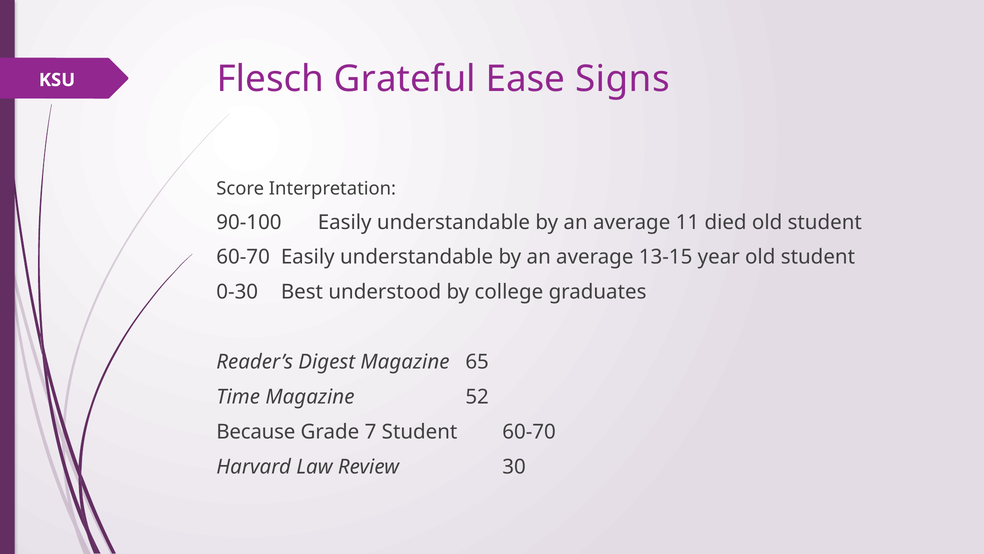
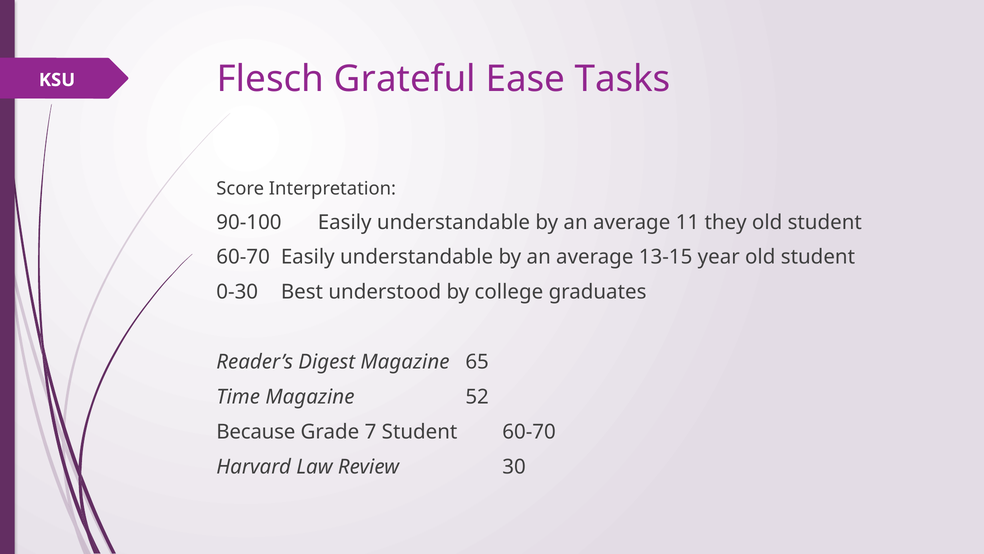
Signs: Signs -> Tasks
died: died -> they
